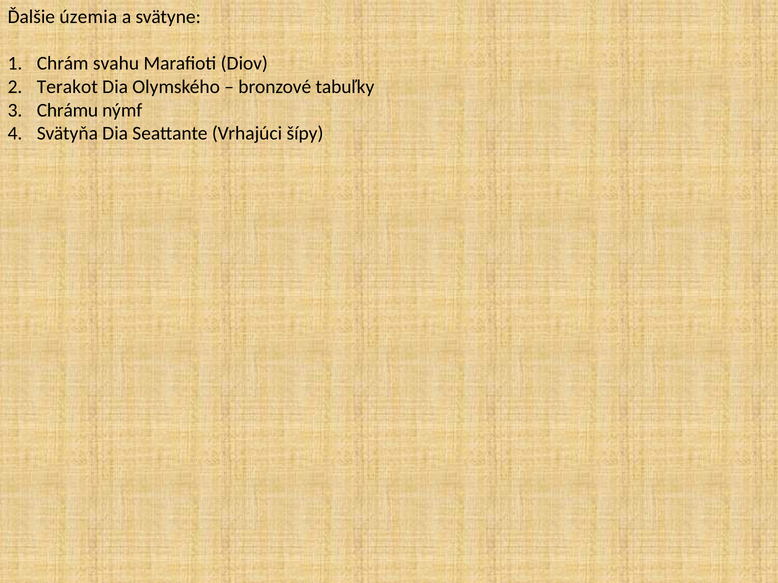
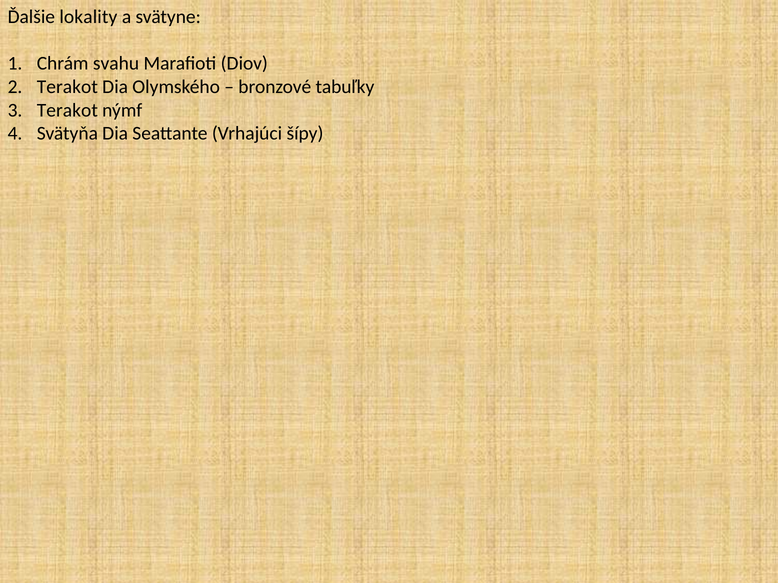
územia: územia -> lokality
Chrámu at (67, 110): Chrámu -> Terakot
